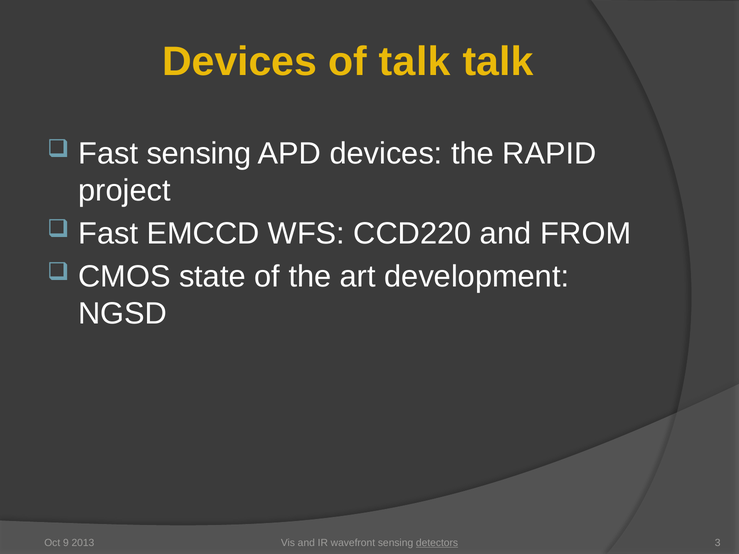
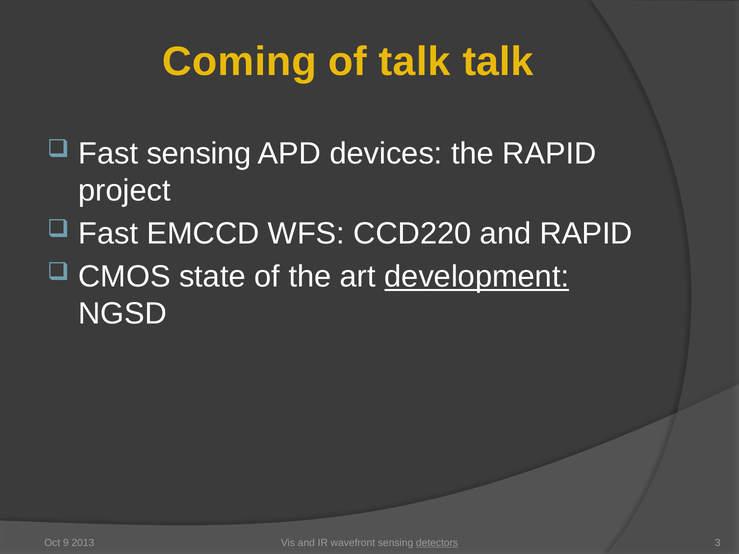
Devices at (240, 62): Devices -> Coming
and FROM: FROM -> RAPID
development underline: none -> present
